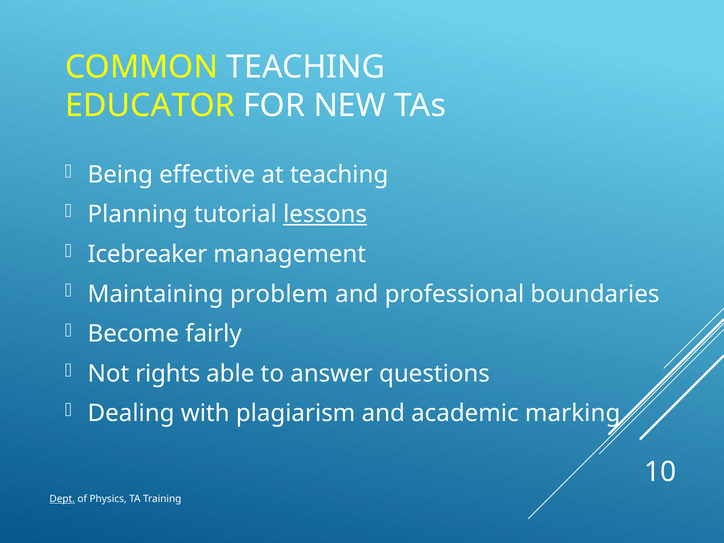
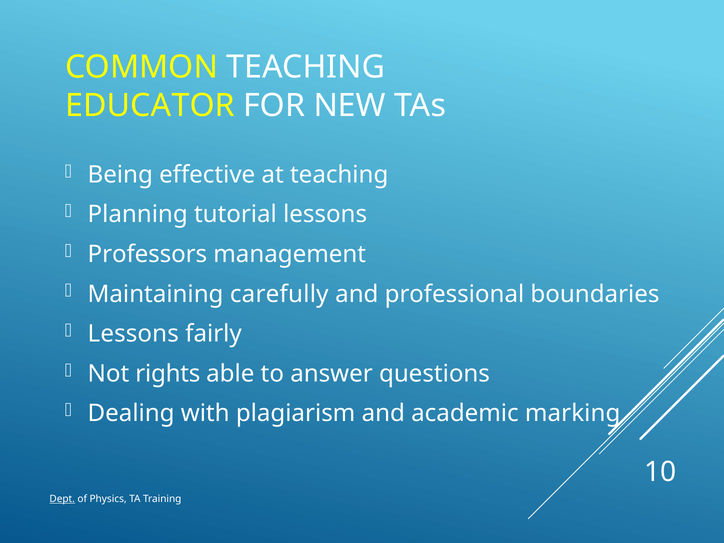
lessons at (325, 214) underline: present -> none
Icebreaker: Icebreaker -> Professors
problem: problem -> carefully
Become at (133, 334): Become -> Lessons
